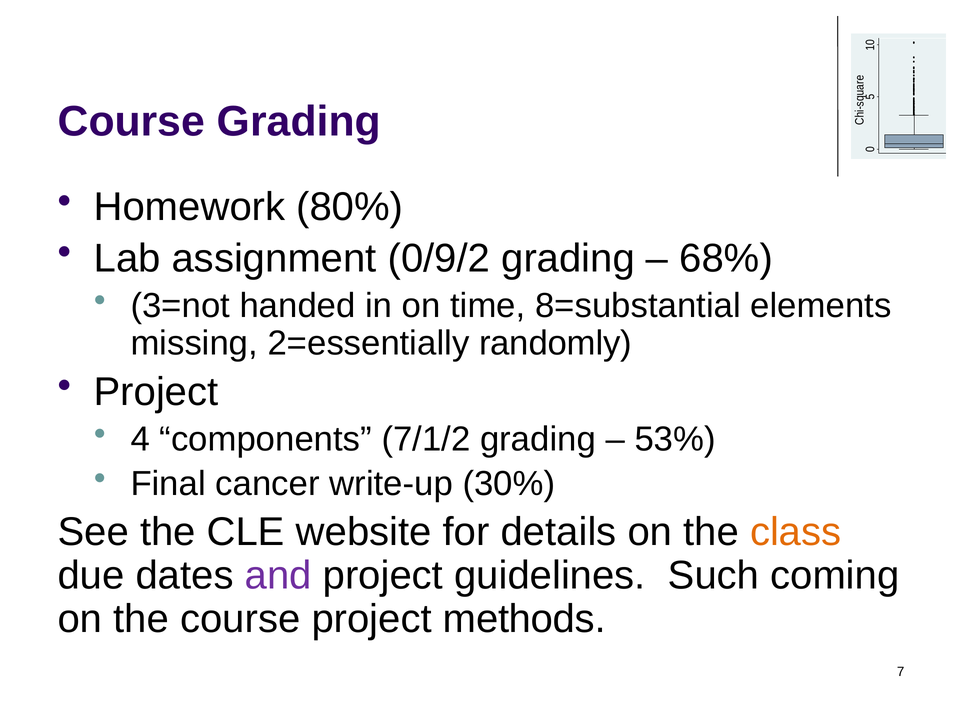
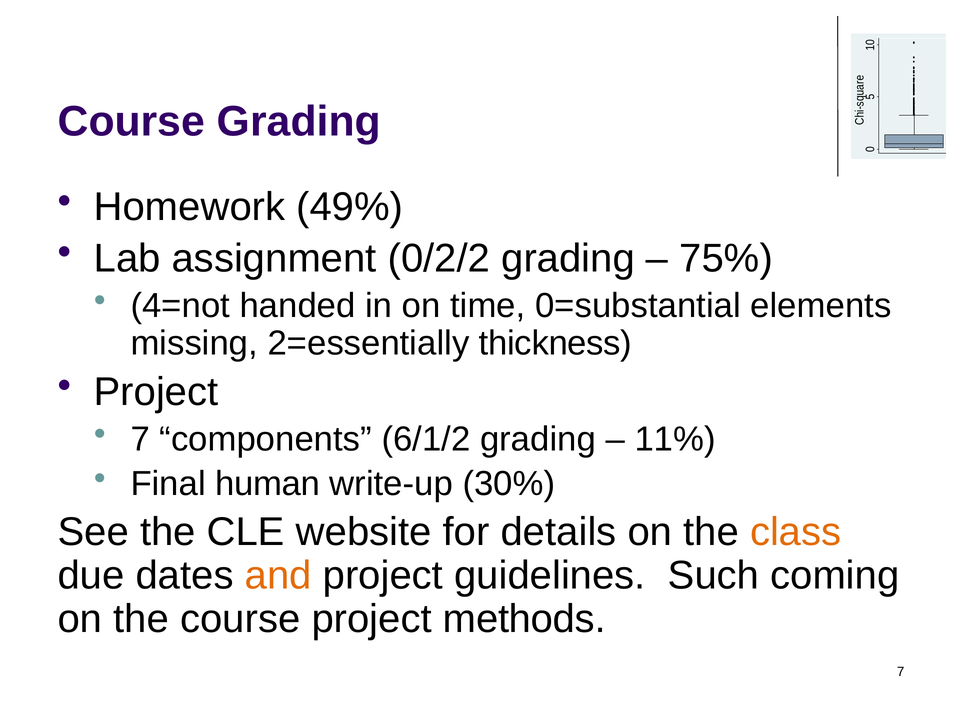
80%: 80% -> 49%
0/9/2: 0/9/2 -> 0/2/2
68%: 68% -> 75%
3=not: 3=not -> 4=not
8=substantial: 8=substantial -> 0=substantial
randomly: randomly -> thickness
4 at (140, 439): 4 -> 7
7/1/2: 7/1/2 -> 6/1/2
53%: 53% -> 11%
cancer: cancer -> human
and colour: purple -> orange
